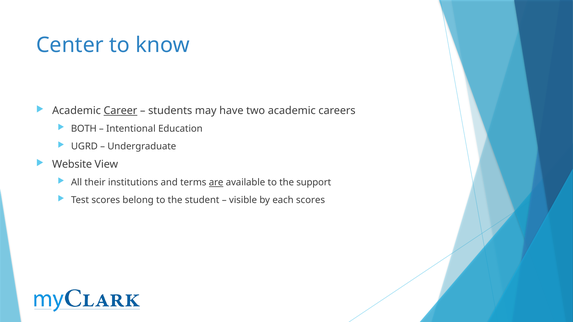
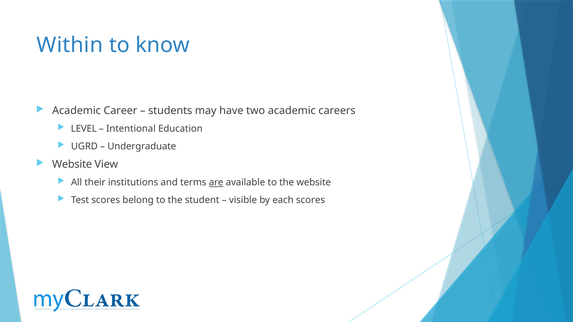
Center: Center -> Within
Career underline: present -> none
BOTH: BOTH -> LEVEL
the support: support -> website
